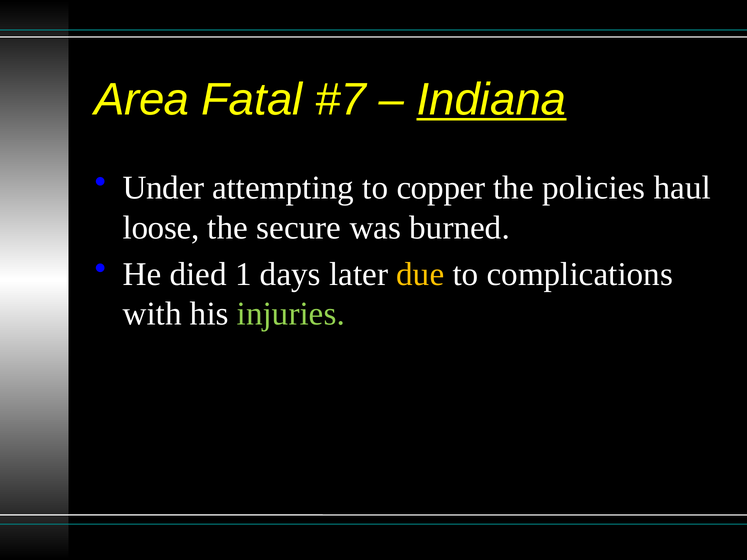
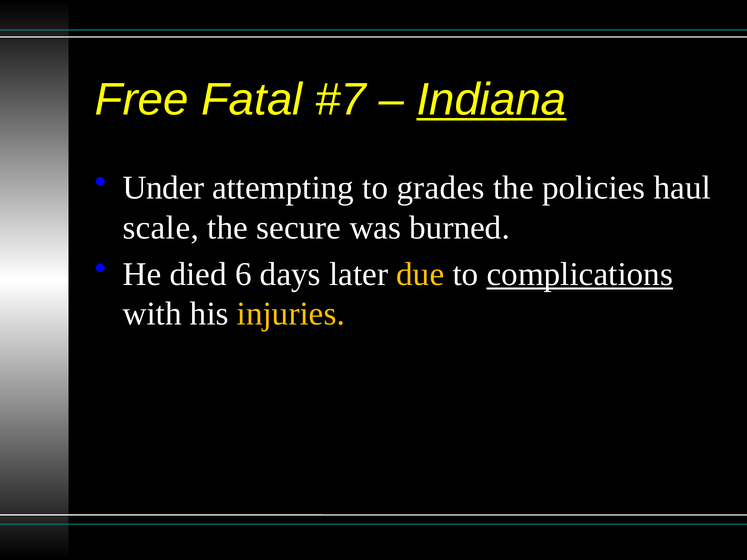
Area: Area -> Free
copper: copper -> grades
loose: loose -> scale
1: 1 -> 6
complications underline: none -> present
injuries colour: light green -> yellow
